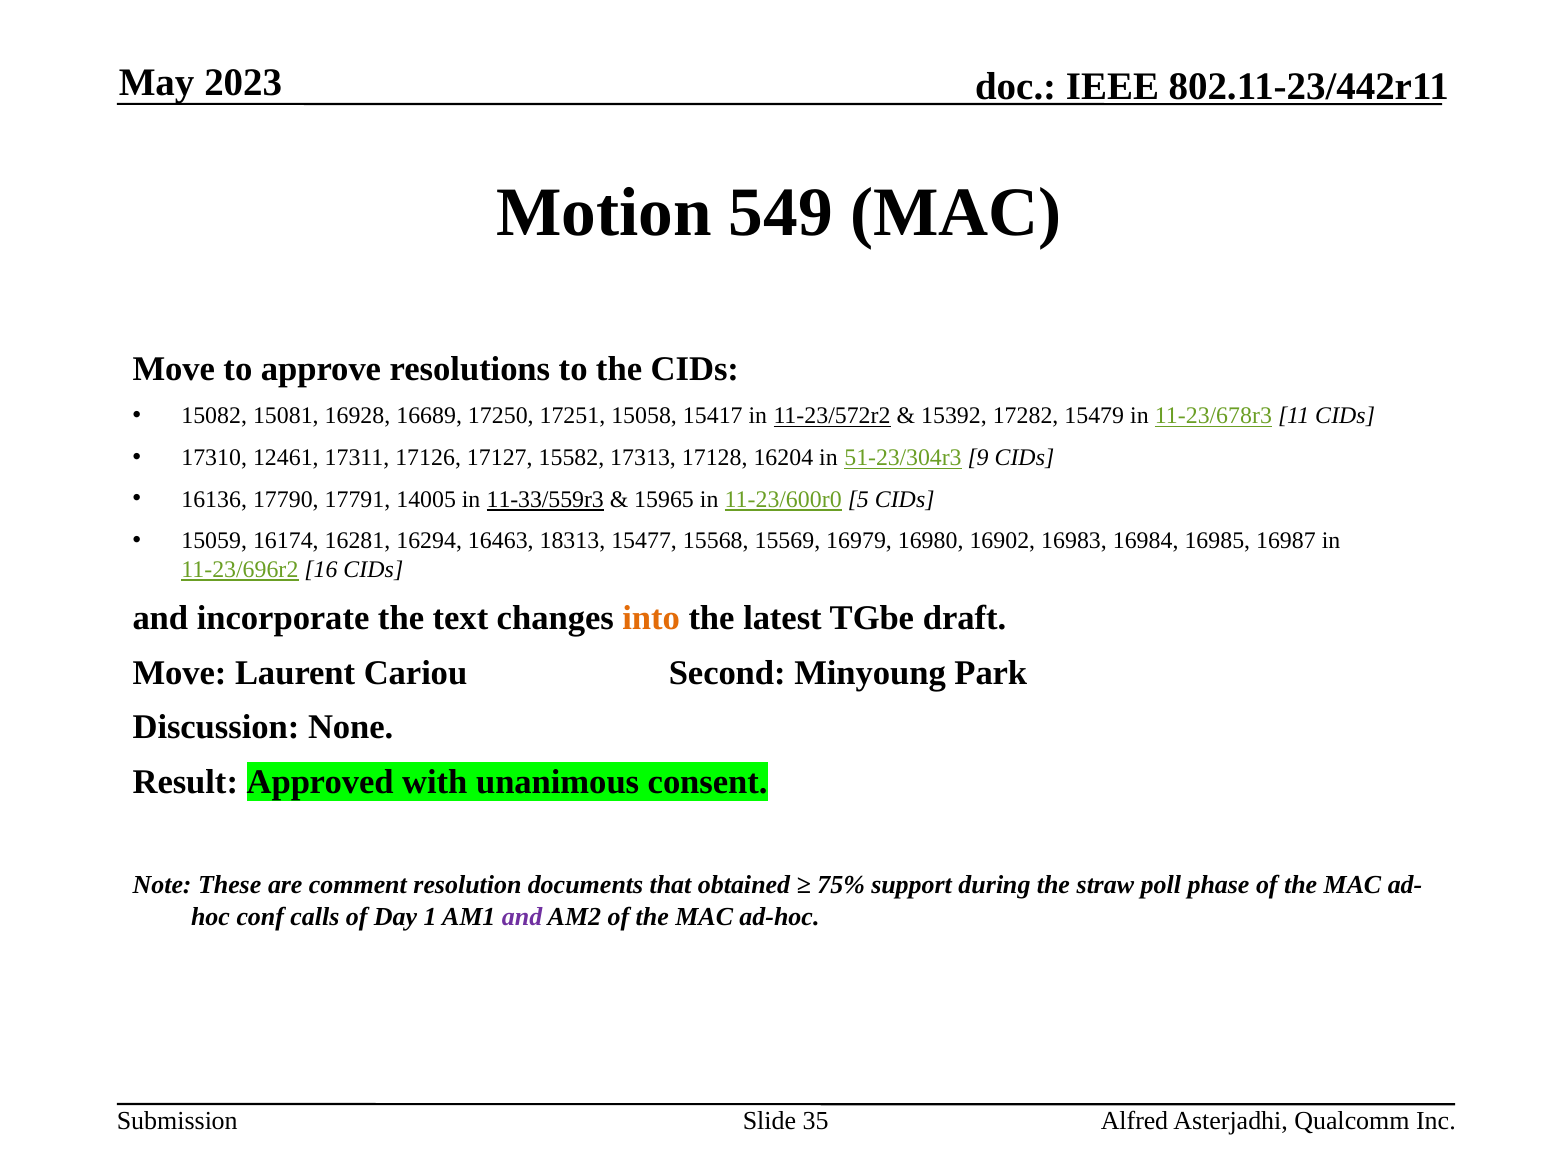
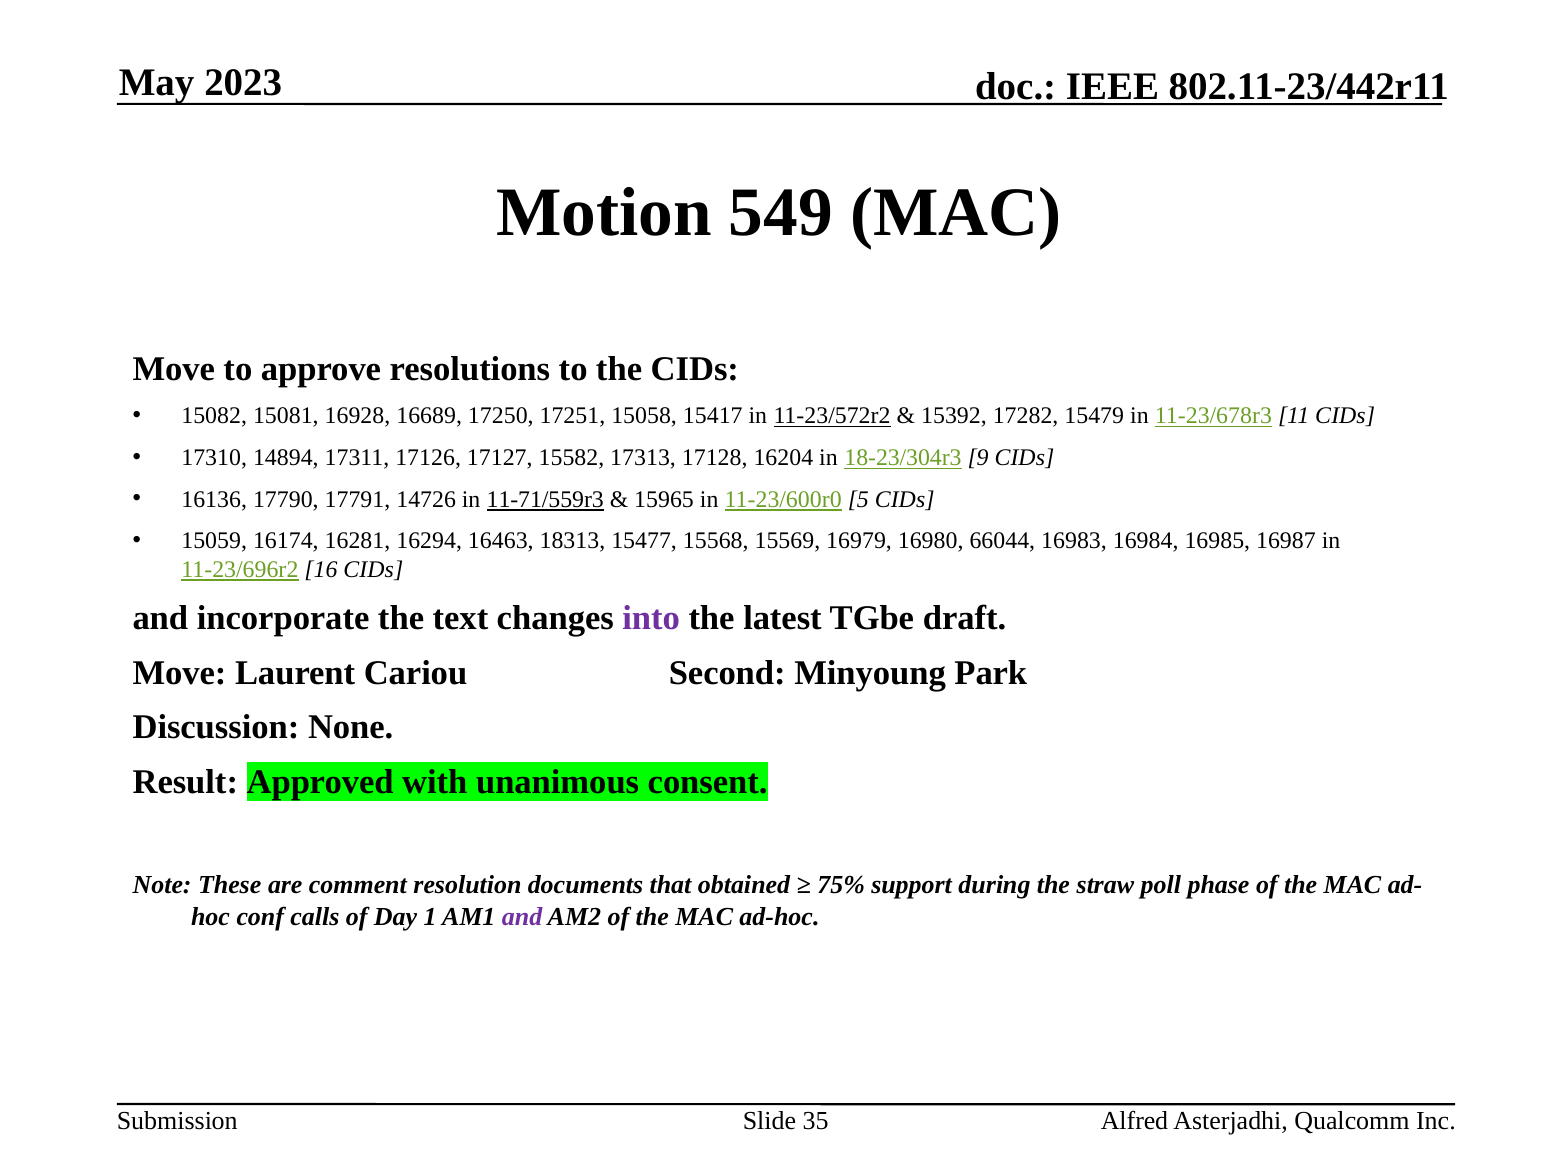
12461: 12461 -> 14894
51-23/304r3: 51-23/304r3 -> 18-23/304r3
14005: 14005 -> 14726
11-33/559r3: 11-33/559r3 -> 11-71/559r3
16902: 16902 -> 66044
into colour: orange -> purple
